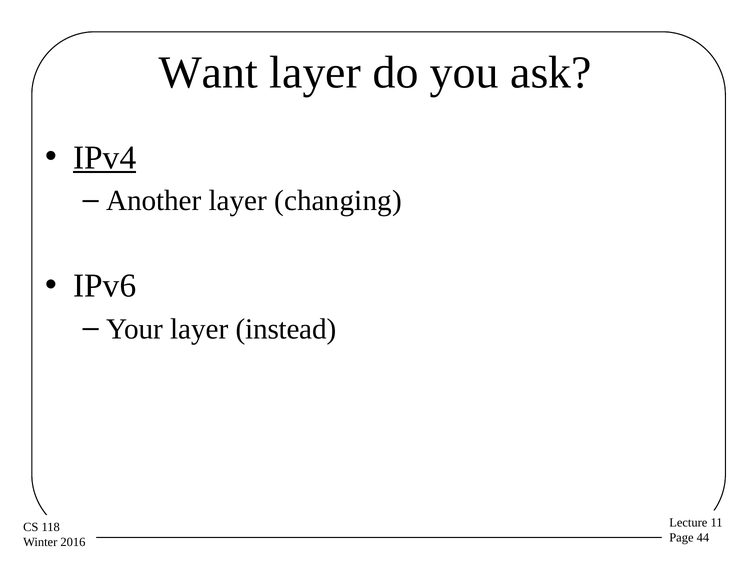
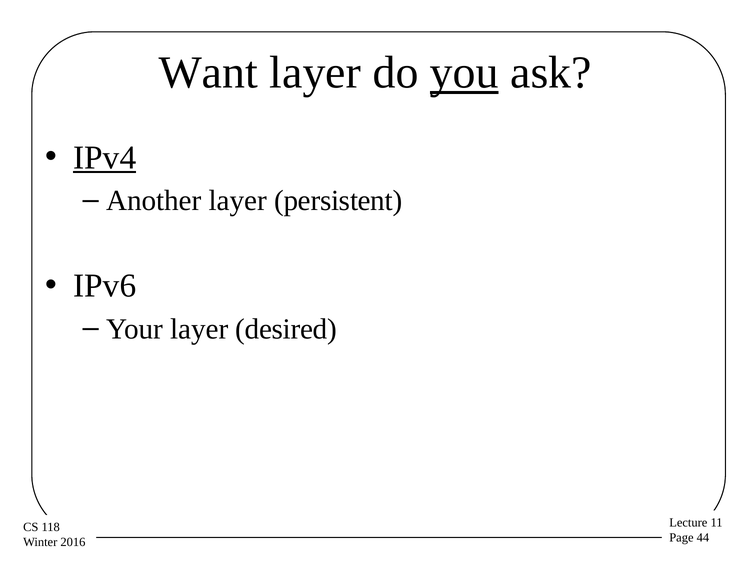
you underline: none -> present
changing: changing -> persistent
instead: instead -> desired
